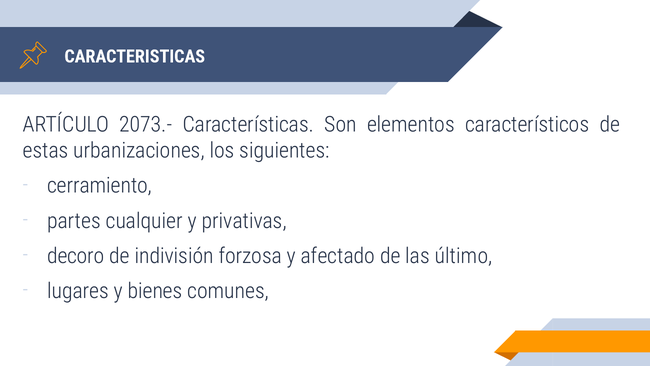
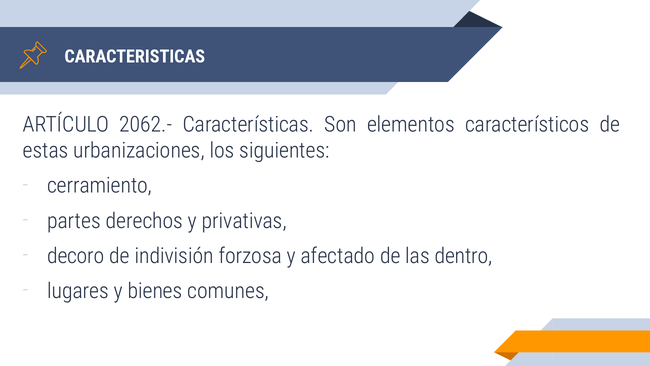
2073.-: 2073.- -> 2062.-
cualquier: cualquier -> derechos
último: último -> dentro
